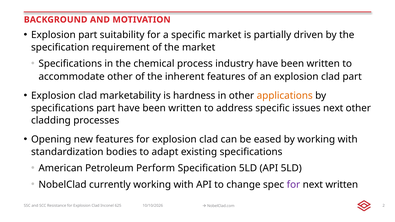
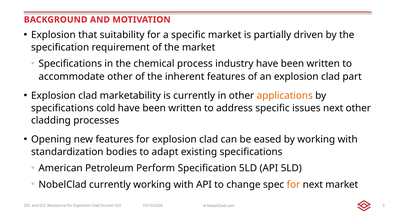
Explosion part: part -> that
is hardness: hardness -> currently
specifications part: part -> cold
for at (293, 185) colour: purple -> orange
next written: written -> market
